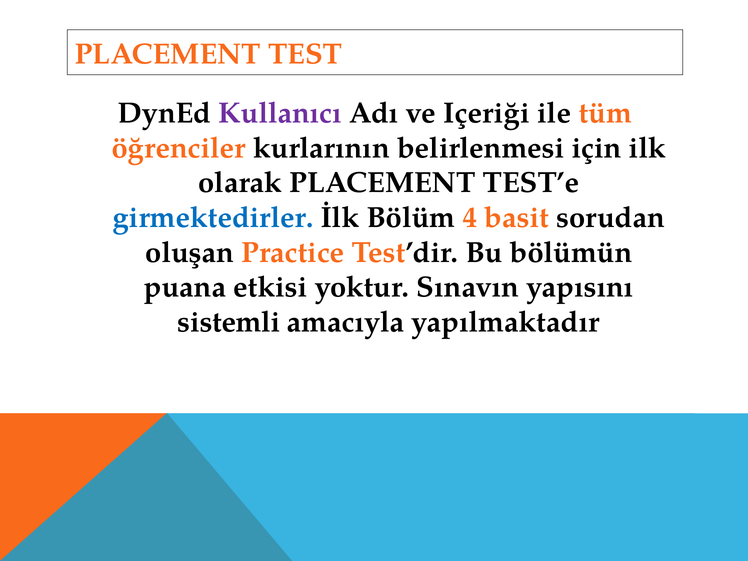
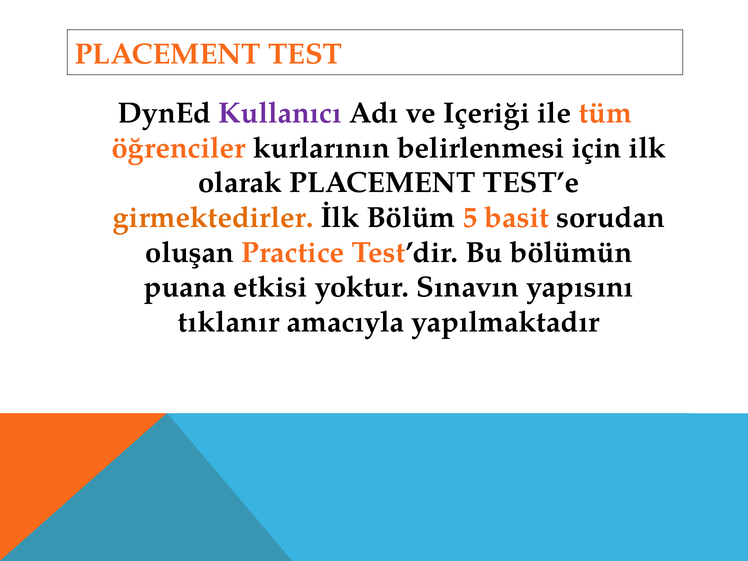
girmektedirler colour: blue -> orange
4: 4 -> 5
sistemli: sistemli -> tıklanır
